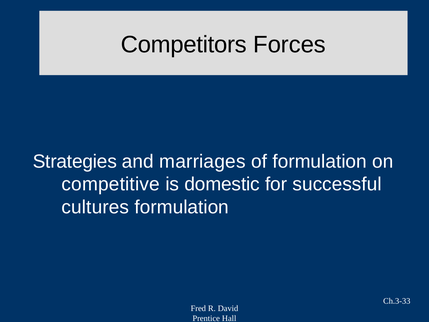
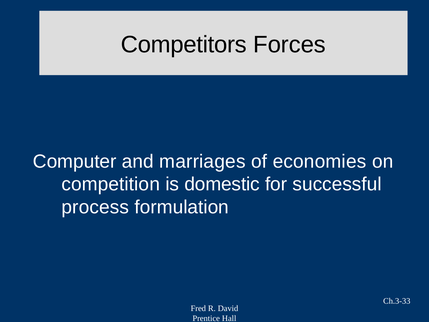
Strategies: Strategies -> Computer
of formulation: formulation -> economies
competitive: competitive -> competition
cultures: cultures -> process
